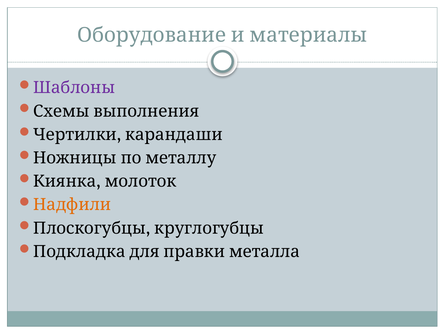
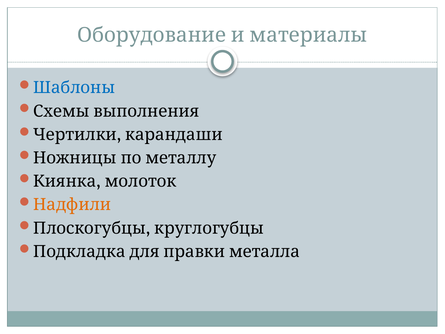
Шаблоны colour: purple -> blue
